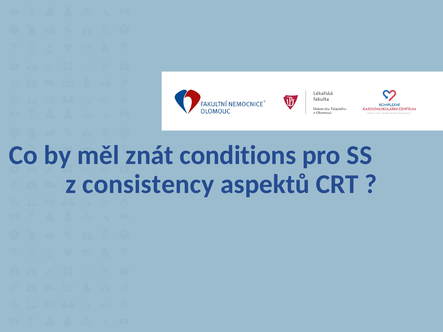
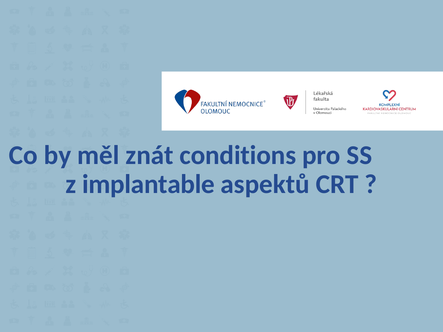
consistency: consistency -> implantable
